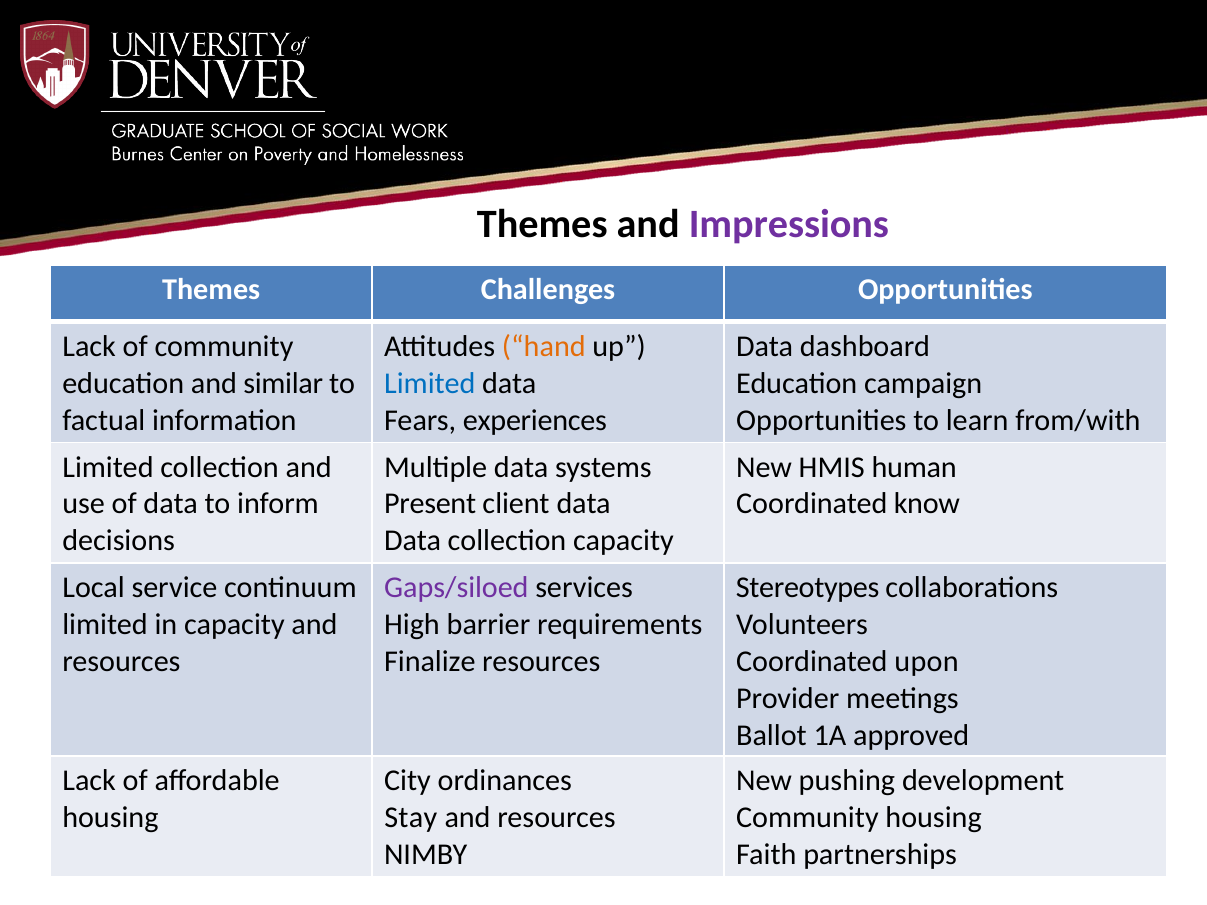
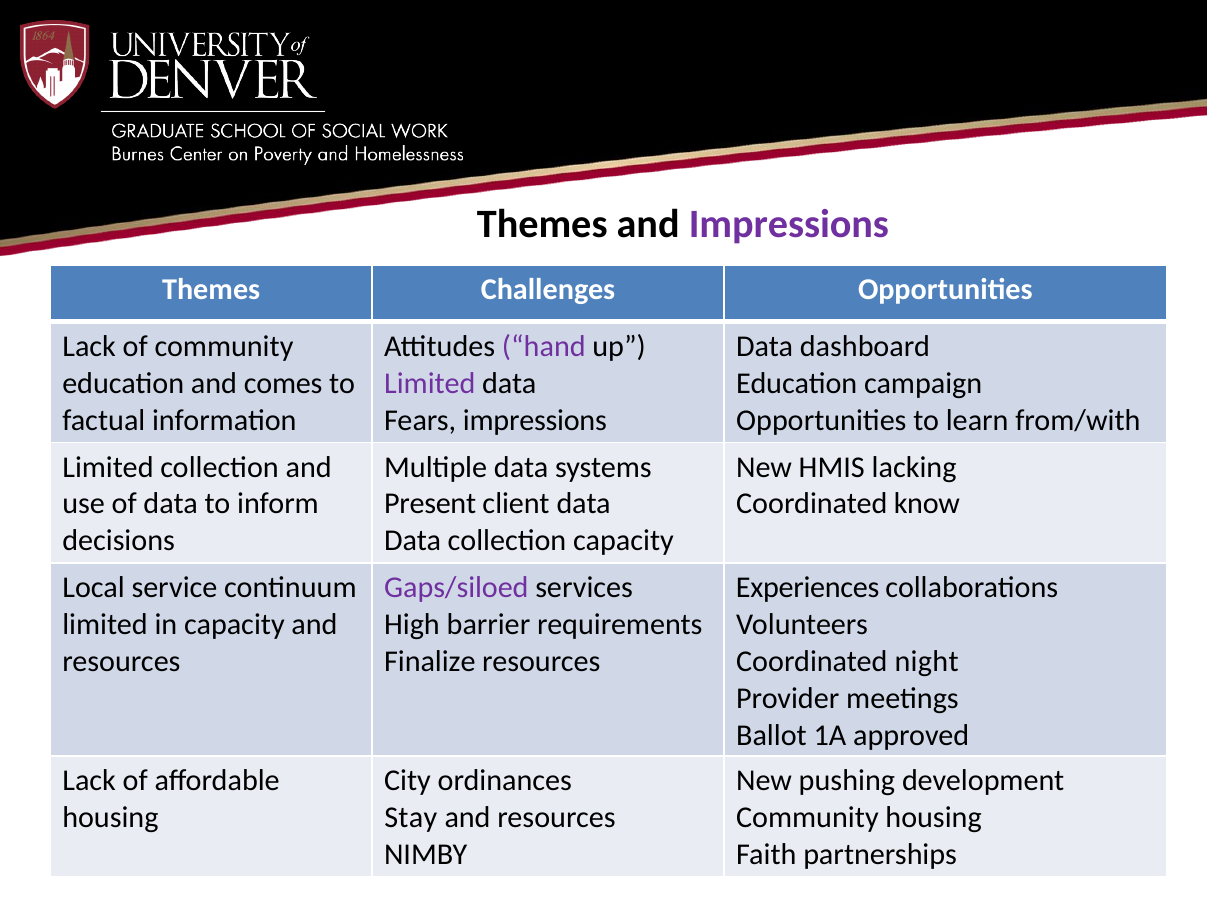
hand colour: orange -> purple
similar: similar -> comes
Limited at (430, 383) colour: blue -> purple
Fears experiences: experiences -> impressions
human: human -> lacking
Stereotypes: Stereotypes -> Experiences
upon: upon -> night
